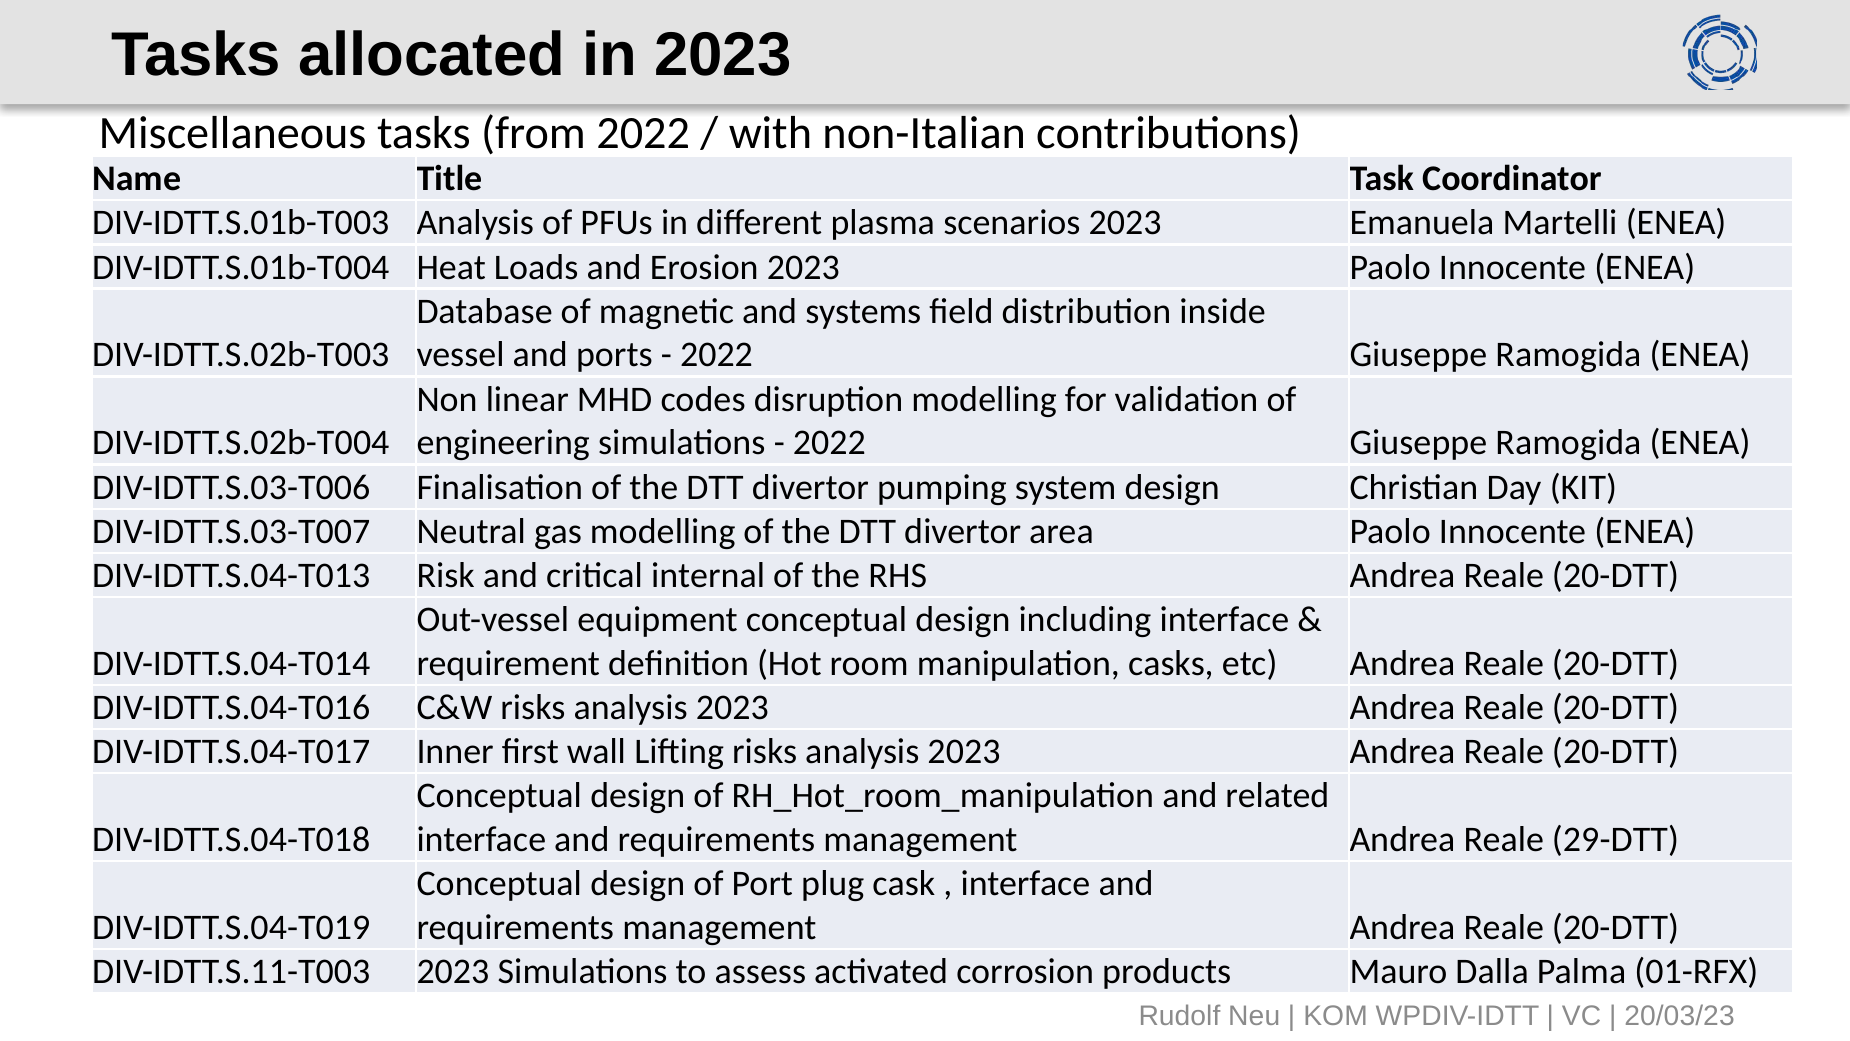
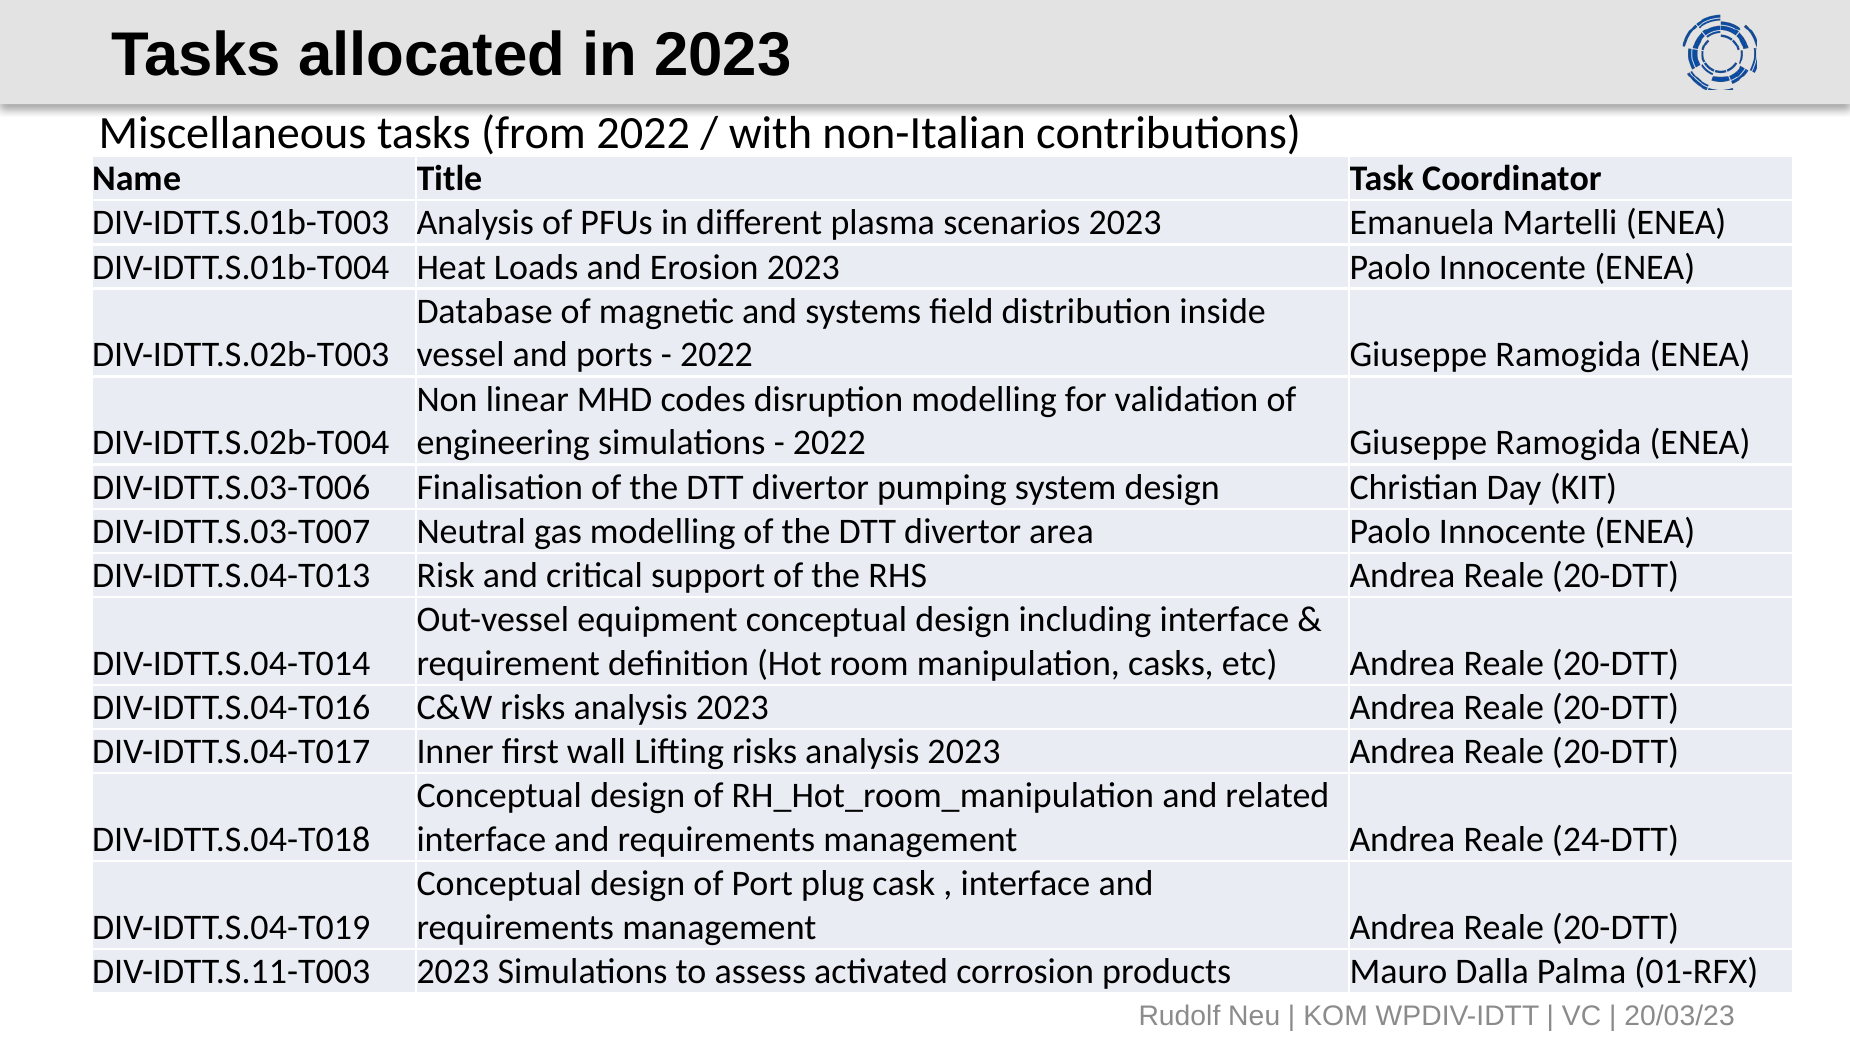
internal: internal -> support
29-DTT: 29-DTT -> 24-DTT
